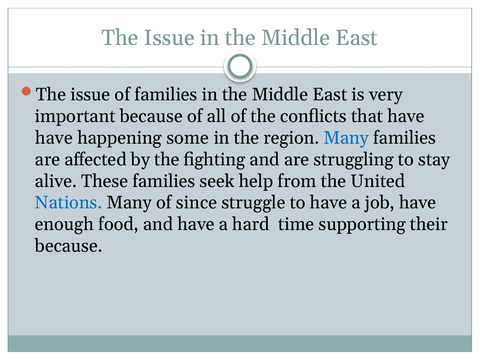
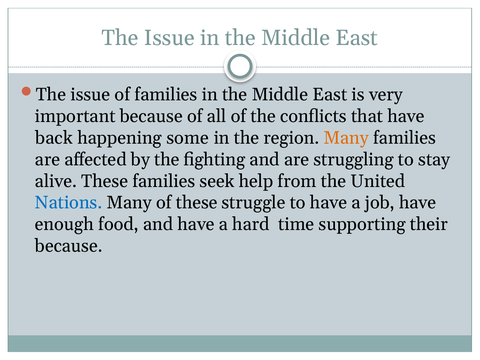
have at (54, 138): have -> back
Many at (346, 138) colour: blue -> orange
of since: since -> these
